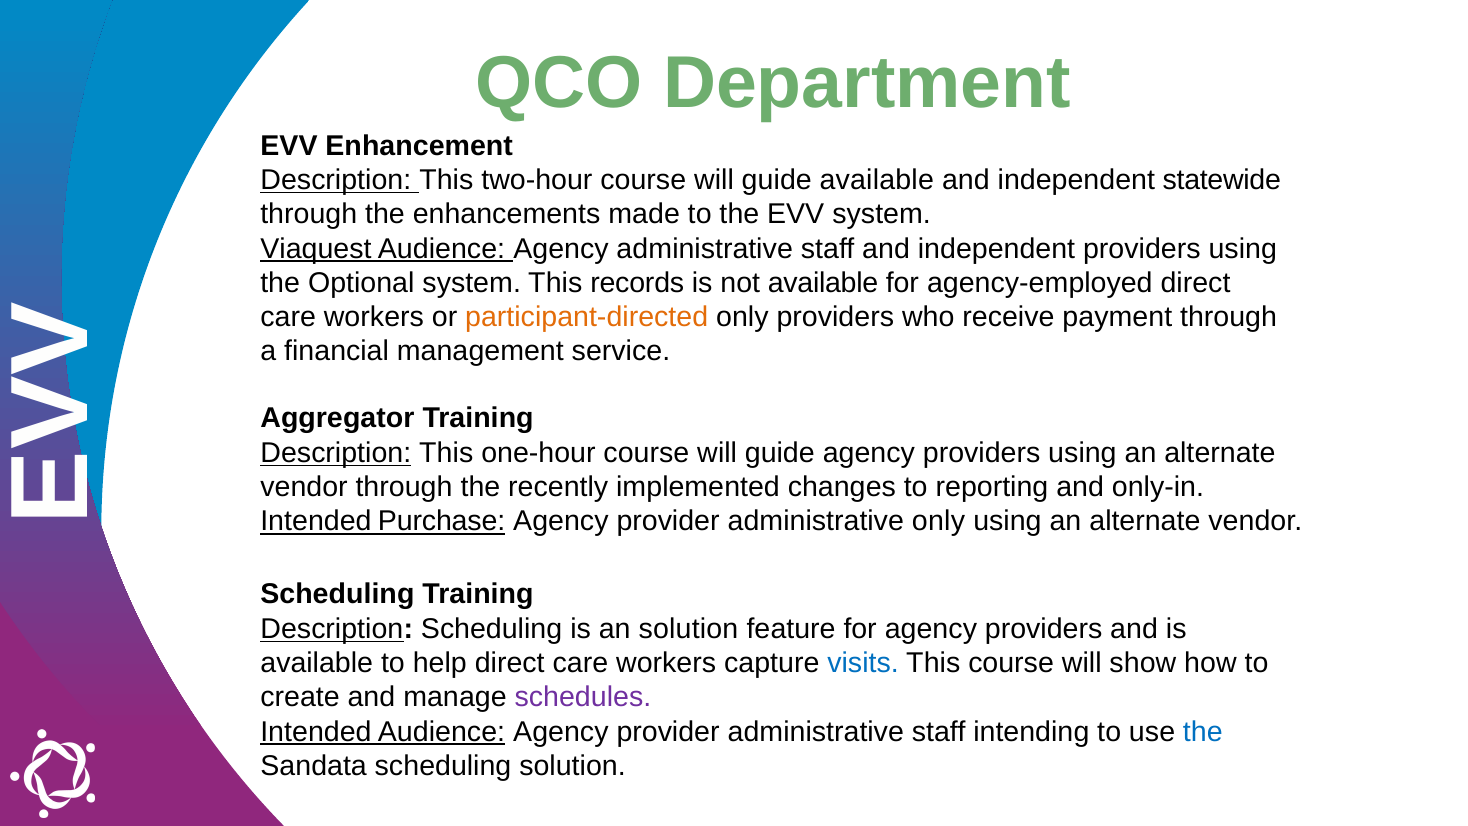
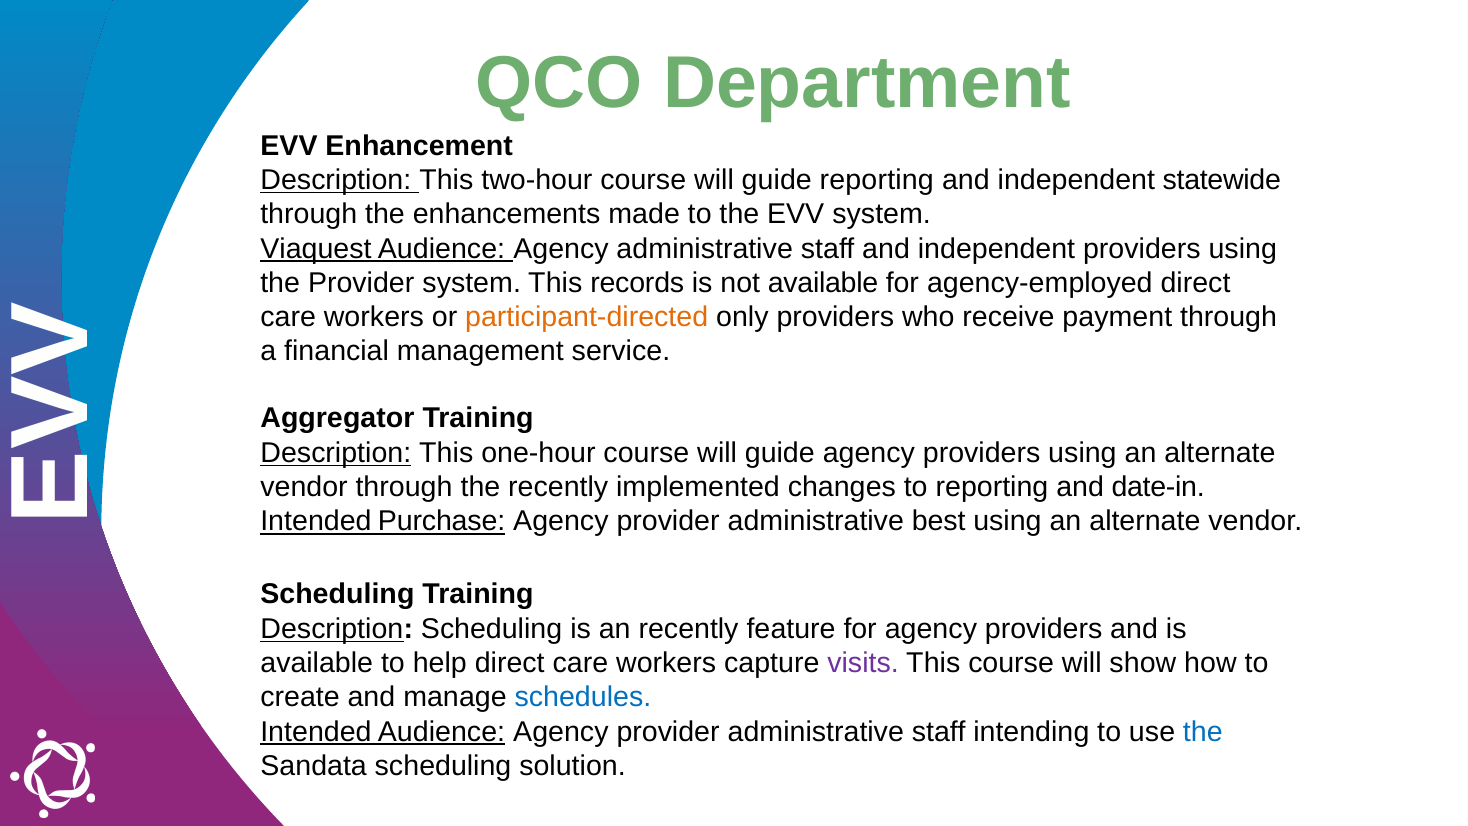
guide available: available -> reporting
the Optional: Optional -> Provider
only-in: only-in -> date-in
administrative only: only -> best
an solution: solution -> recently
visits colour: blue -> purple
schedules colour: purple -> blue
